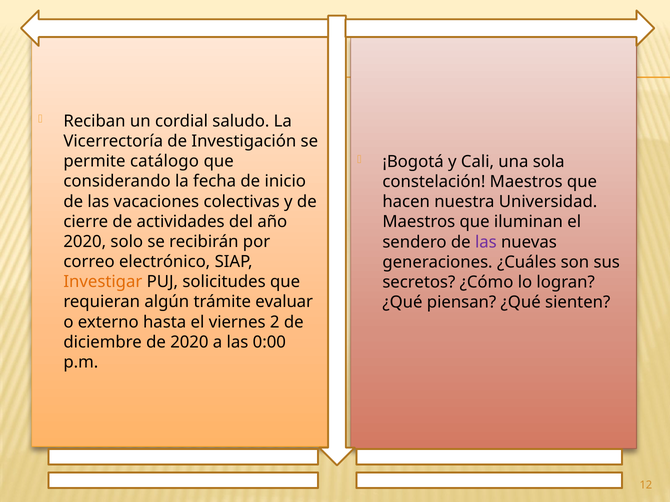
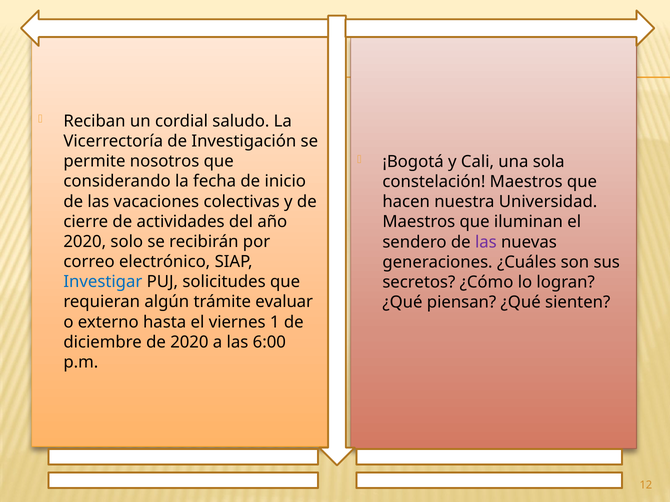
catálogo: catálogo -> nosotros
Investigar colour: orange -> blue
2: 2 -> 1
0:00: 0:00 -> 6:00
